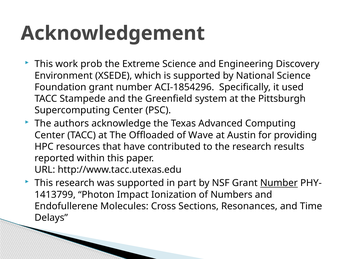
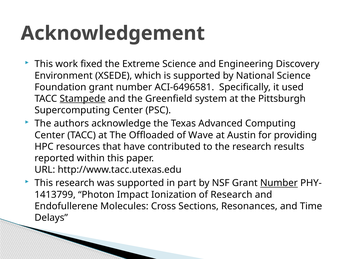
prob: prob -> fixed
ACI-1854296: ACI-1854296 -> ACI-6496581
Stampede underline: none -> present
of Numbers: Numbers -> Research
